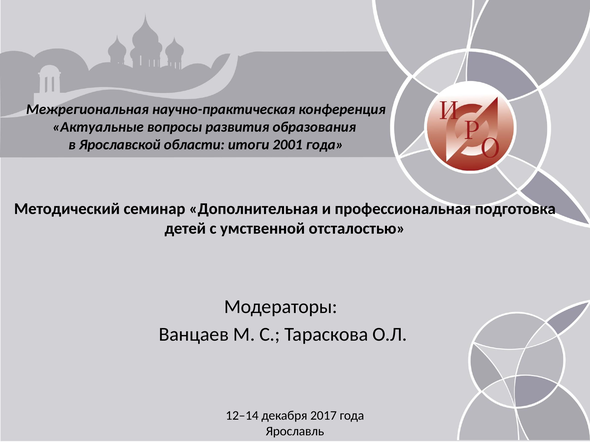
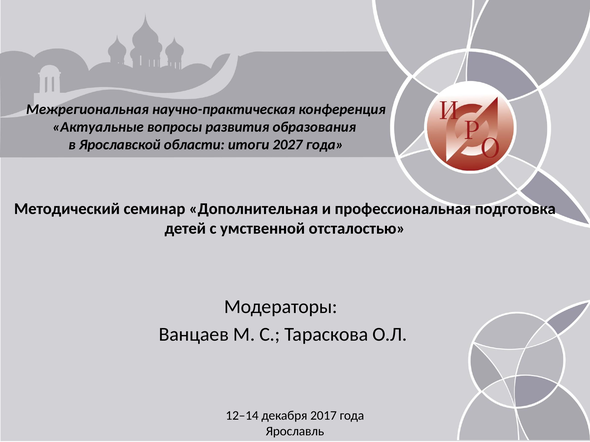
2001: 2001 -> 2027
